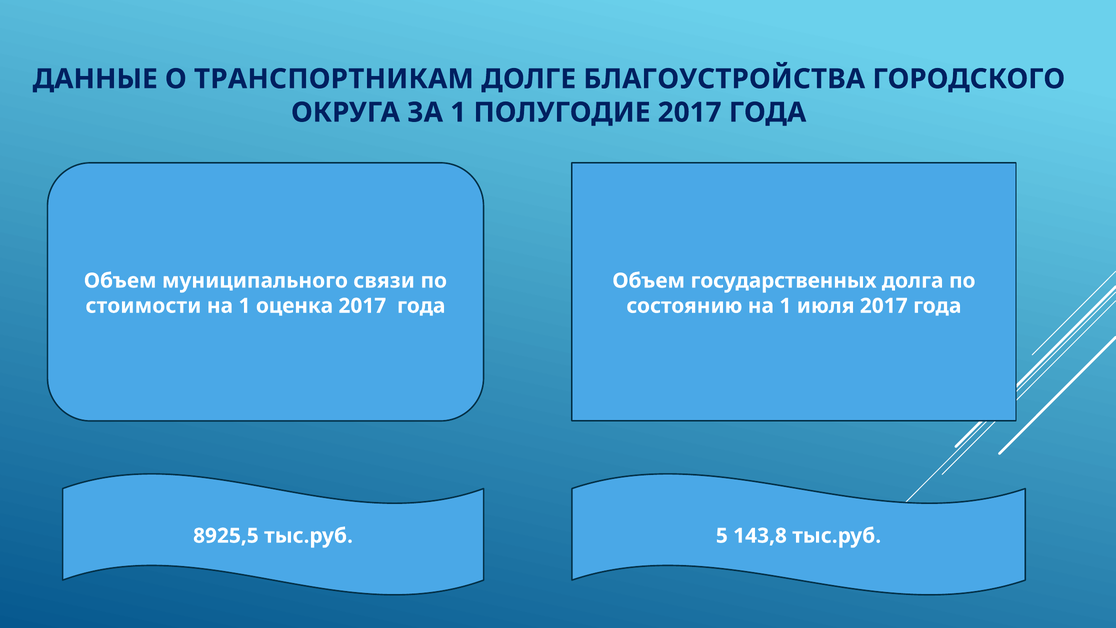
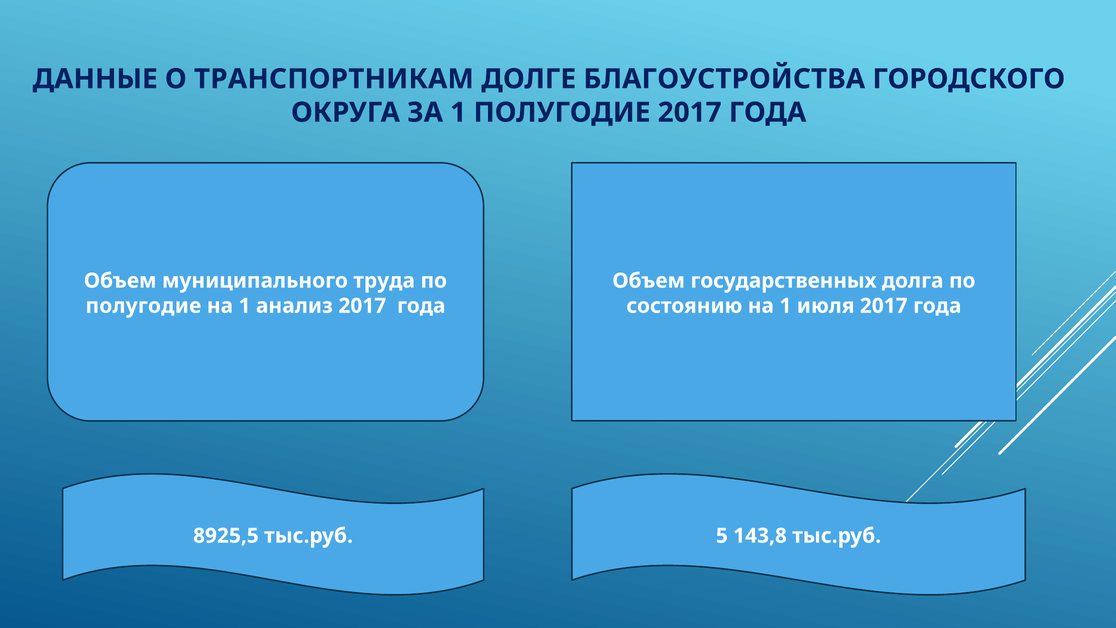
связи: связи -> труда
стоимости at (143, 306): стоимости -> полугодие
оценка: оценка -> анализ
